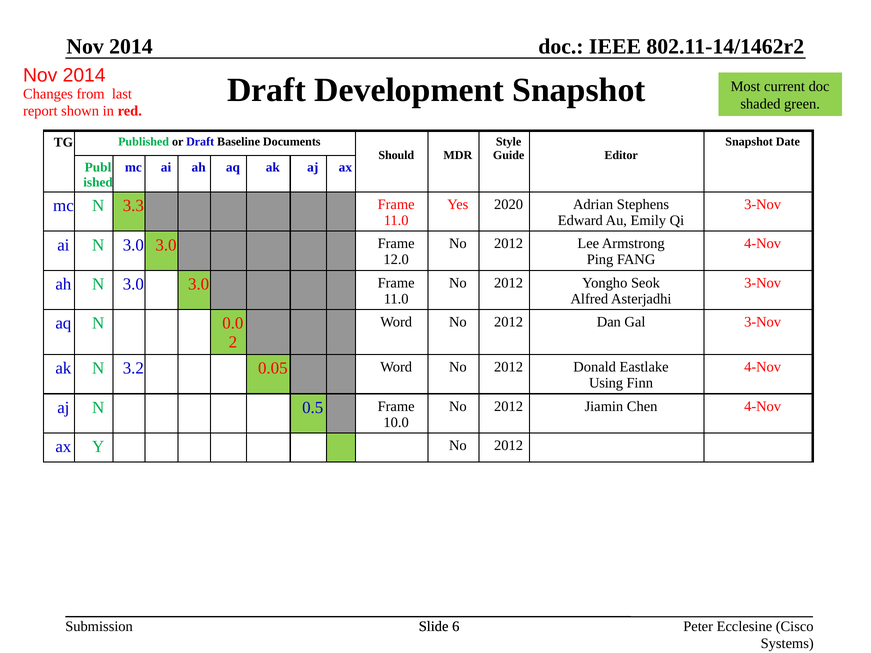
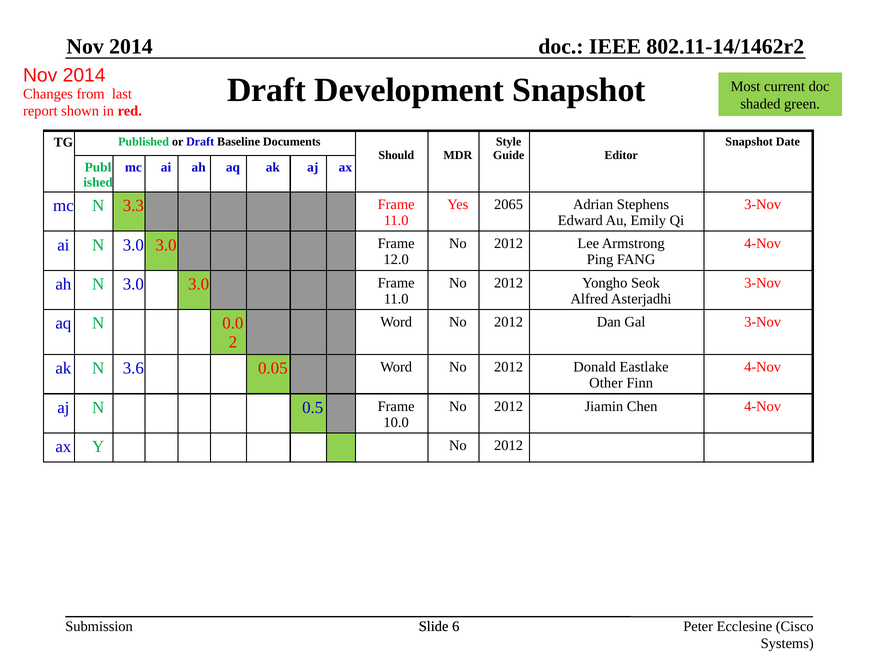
2020: 2020 -> 2065
3.2: 3.2 -> 3.6
Using: Using -> Other
